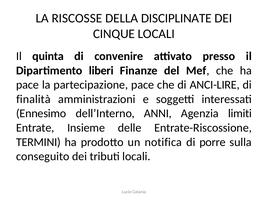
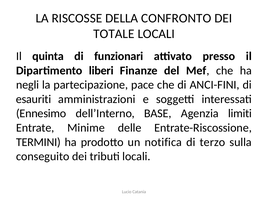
DISCIPLINATE: DISCIPLINATE -> CONFRONTO
CINQUE: CINQUE -> TOTALE
convenire: convenire -> funzionari
pace at (27, 85): pace -> negli
ANCI-LIRE: ANCI-LIRE -> ANCI-FINI
finalità: finalità -> esauriti
ANNI: ANNI -> BASE
Insieme: Insieme -> Minime
porre: porre -> terzo
